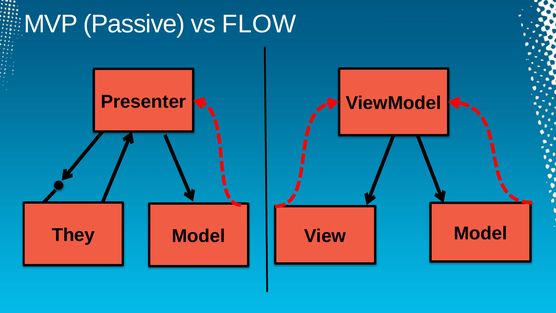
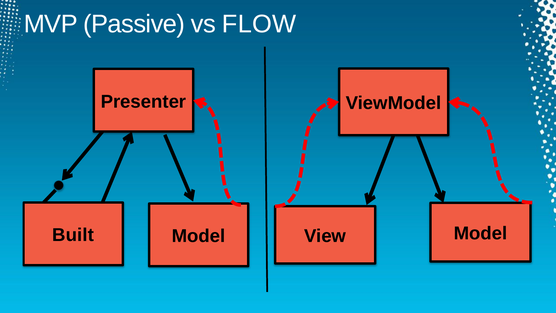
They: They -> Built
